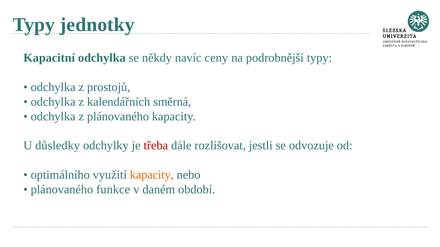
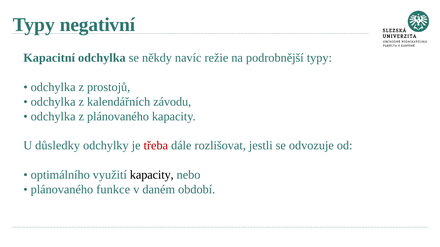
jednotky: jednotky -> negativní
ceny: ceny -> režie
směrná: směrná -> závodu
kapacity at (152, 175) colour: orange -> black
